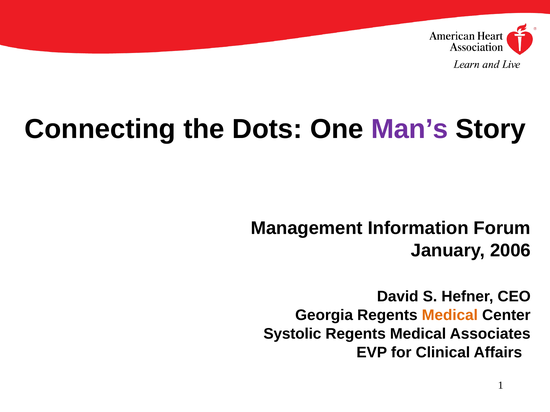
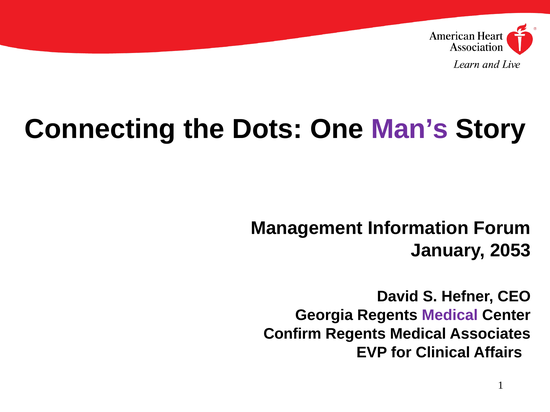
2006: 2006 -> 2053
Medical at (450, 316) colour: orange -> purple
Systolic: Systolic -> Confirm
